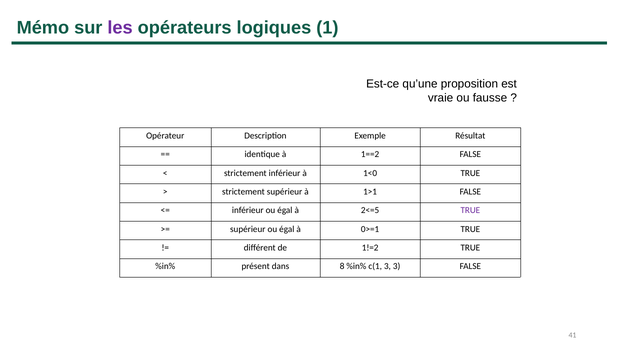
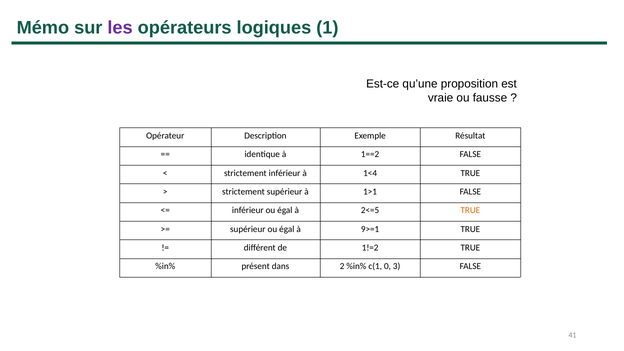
1<0: 1<0 -> 1<4
TRUE at (470, 210) colour: purple -> orange
0>=1: 0>=1 -> 9>=1
8: 8 -> 2
c(1 3: 3 -> 0
